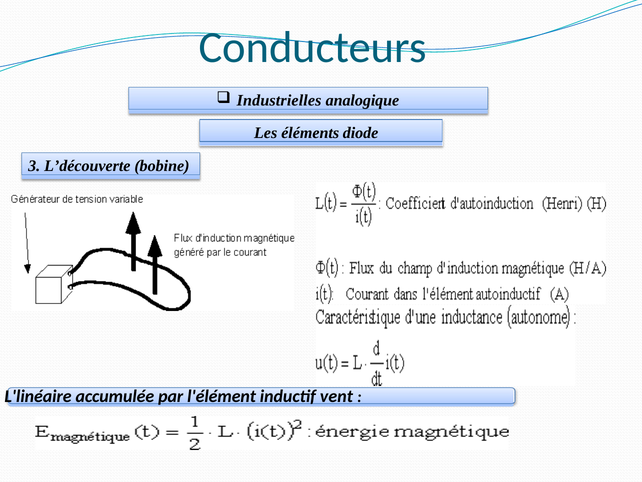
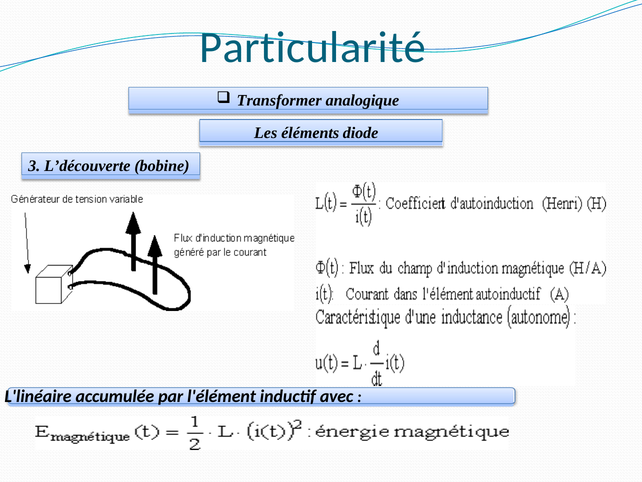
Conducteurs: Conducteurs -> Particularité
Industrielles: Industrielles -> Transformer
vent: vent -> avec
